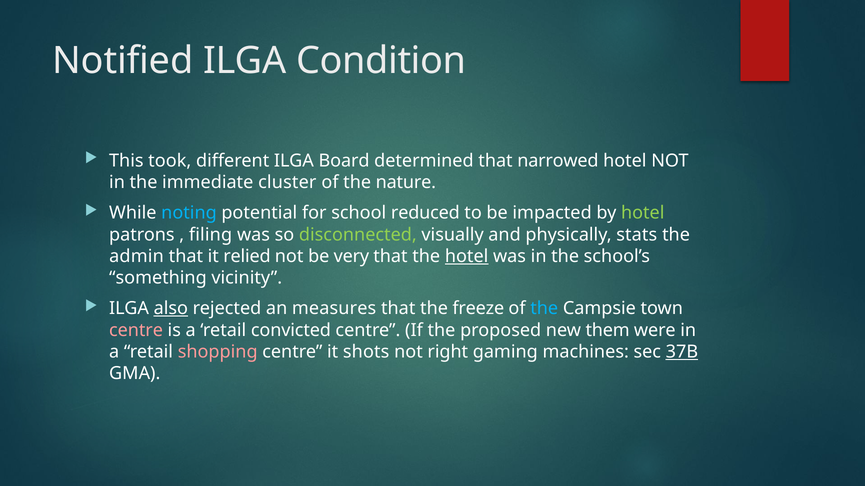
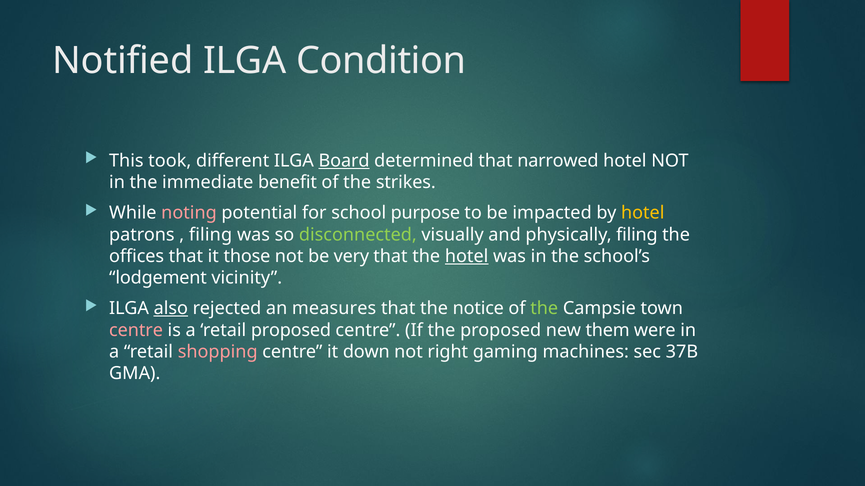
Board underline: none -> present
cluster: cluster -> benefit
nature: nature -> strikes
noting colour: light blue -> pink
reduced: reduced -> purpose
hotel at (643, 213) colour: light green -> yellow
physically stats: stats -> filing
admin: admin -> offices
relied: relied -> those
something: something -> lodgement
freeze: freeze -> notice
the at (544, 309) colour: light blue -> light green
retail convicted: convicted -> proposed
shots: shots -> down
37B underline: present -> none
